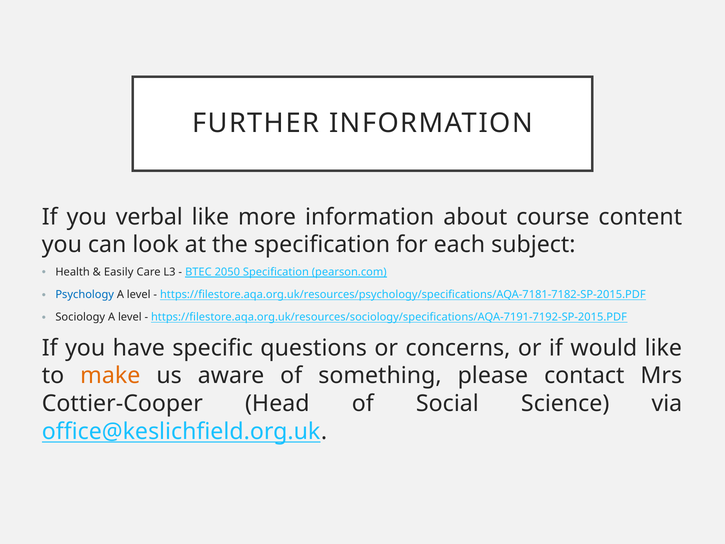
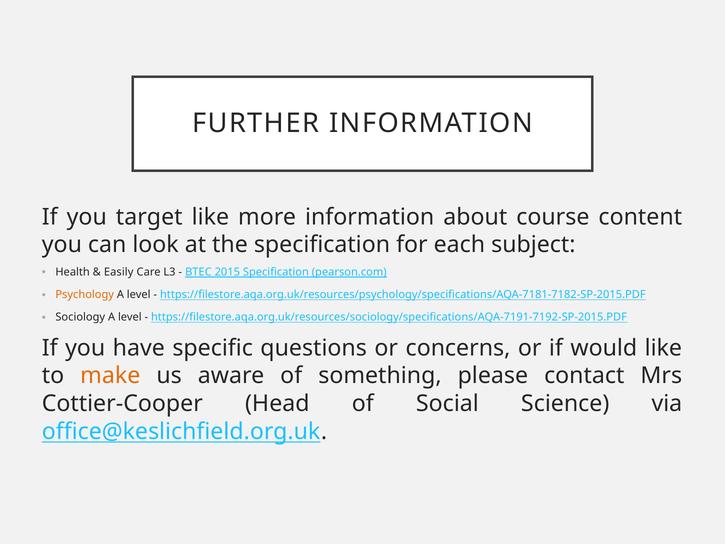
verbal: verbal -> target
2050: 2050 -> 2015
Psychology colour: blue -> orange
